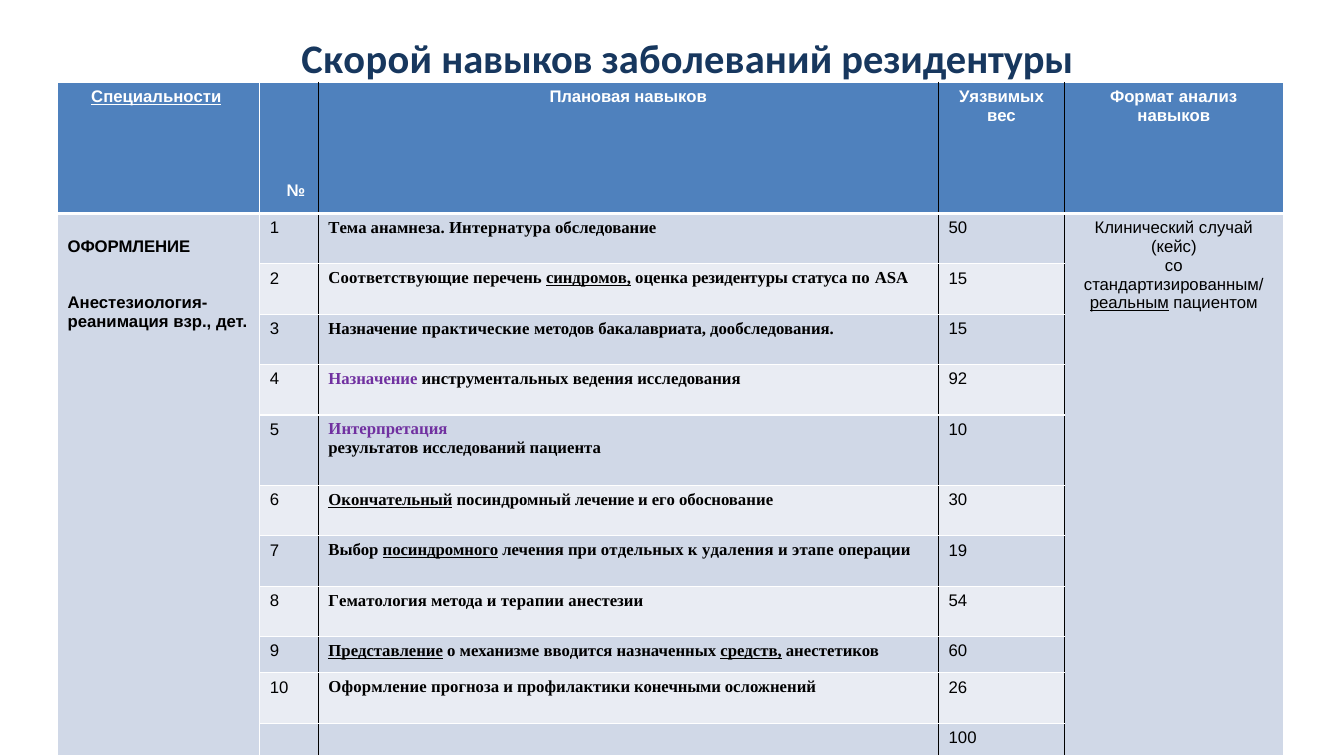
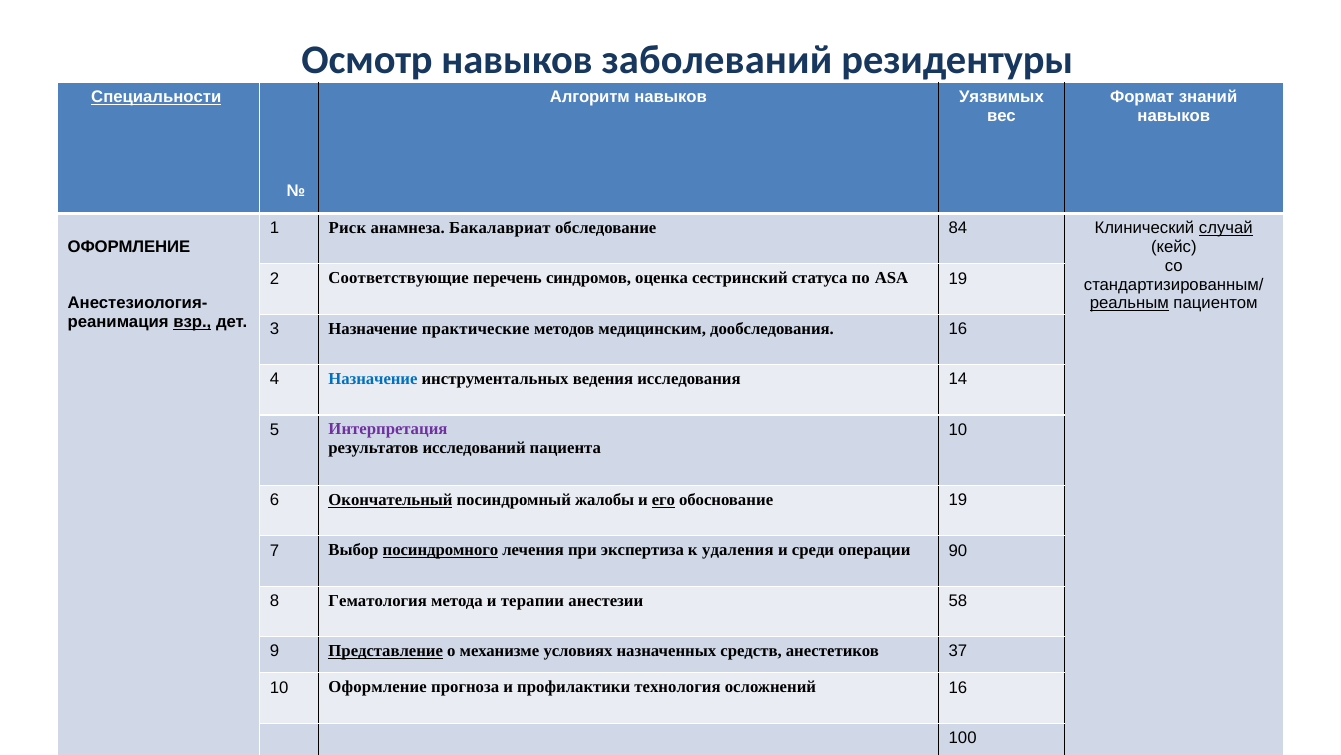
Скорой: Скорой -> Осмотр
Плановая: Плановая -> Алгоритм
анализ: анализ -> знаний
Тема: Тема -> Риск
Интернатура: Интернатура -> Бакалавриат
50: 50 -> 84
случай underline: none -> present
синдромов underline: present -> none
оценка резидентуры: резидентуры -> сестринский
ASA 15: 15 -> 19
взр underline: none -> present
бакалавриата: бакалавриата -> медицинским
дообследования 15: 15 -> 16
Назначение at (373, 379) colour: purple -> blue
92: 92 -> 14
лечение: лечение -> жалобы
его underline: none -> present
обоснование 30: 30 -> 19
отдельных: отдельных -> экспертиза
этапе: этапе -> среди
19: 19 -> 90
54: 54 -> 58
вводится: вводится -> условиях
средств underline: present -> none
60: 60 -> 37
конечными: конечными -> технология
осложнений 26: 26 -> 16
